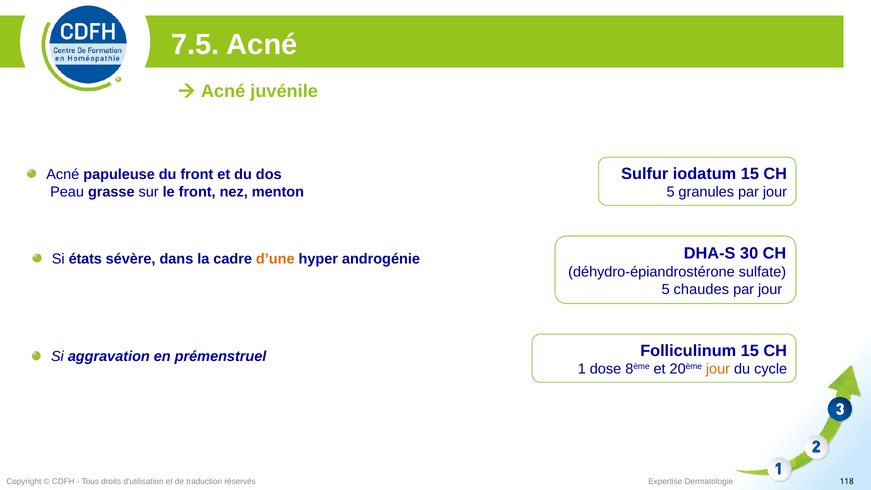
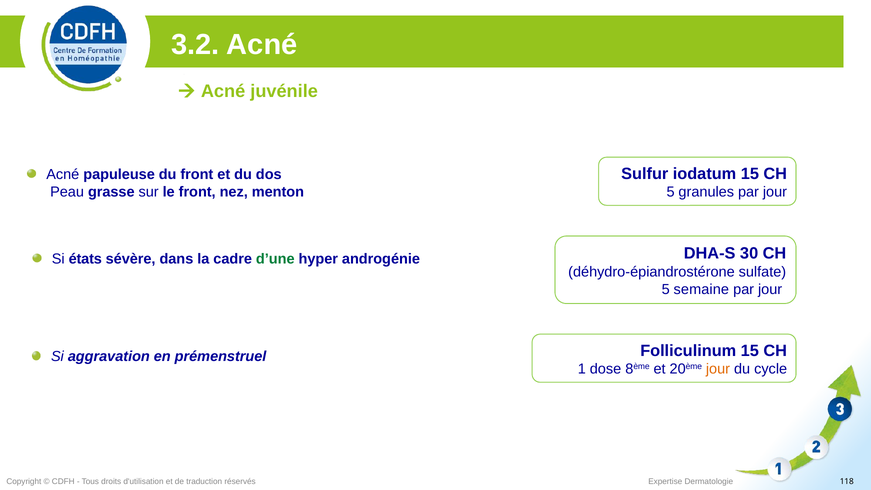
7.5: 7.5 -> 3.2
d’une colour: orange -> green
chaudes: chaudes -> semaine
